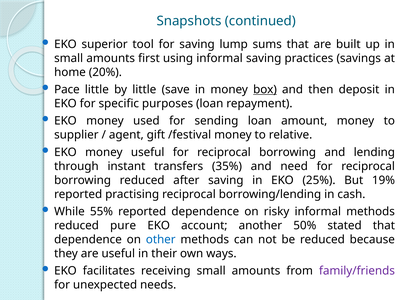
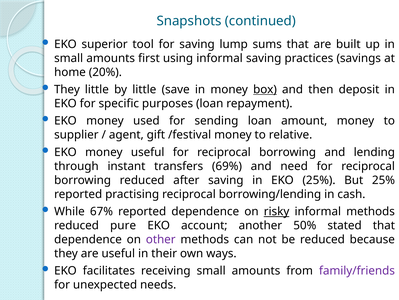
Pace at (67, 89): Pace -> They
35%: 35% -> 69%
But 19%: 19% -> 25%
55%: 55% -> 67%
risky underline: none -> present
other colour: blue -> purple
